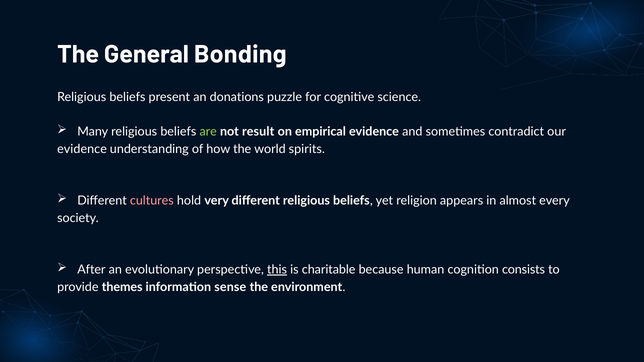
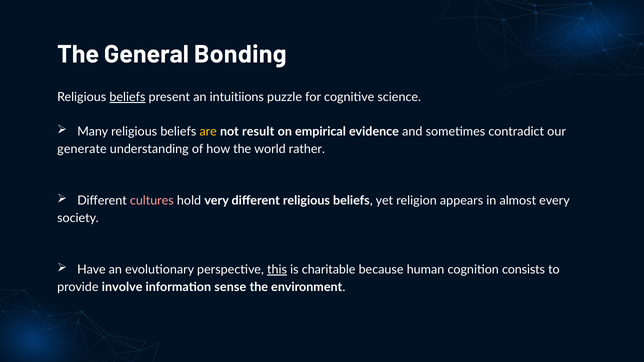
beliefs at (127, 97) underline: none -> present
donations: donations -> intuitiions
are colour: light green -> yellow
evidence at (82, 149): evidence -> generate
spirits: spirits -> rather
After: After -> Have
themes: themes -> involve
